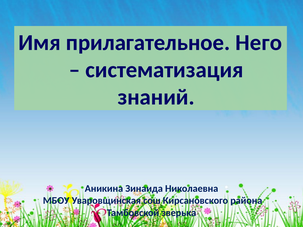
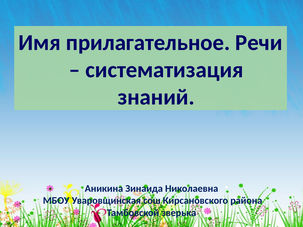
Него: Него -> Речи
